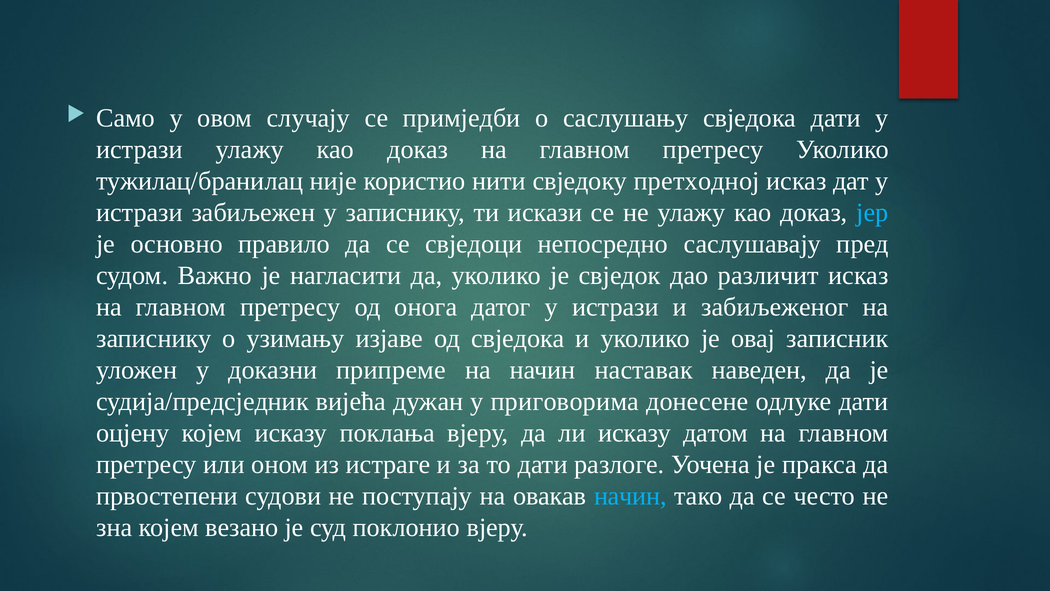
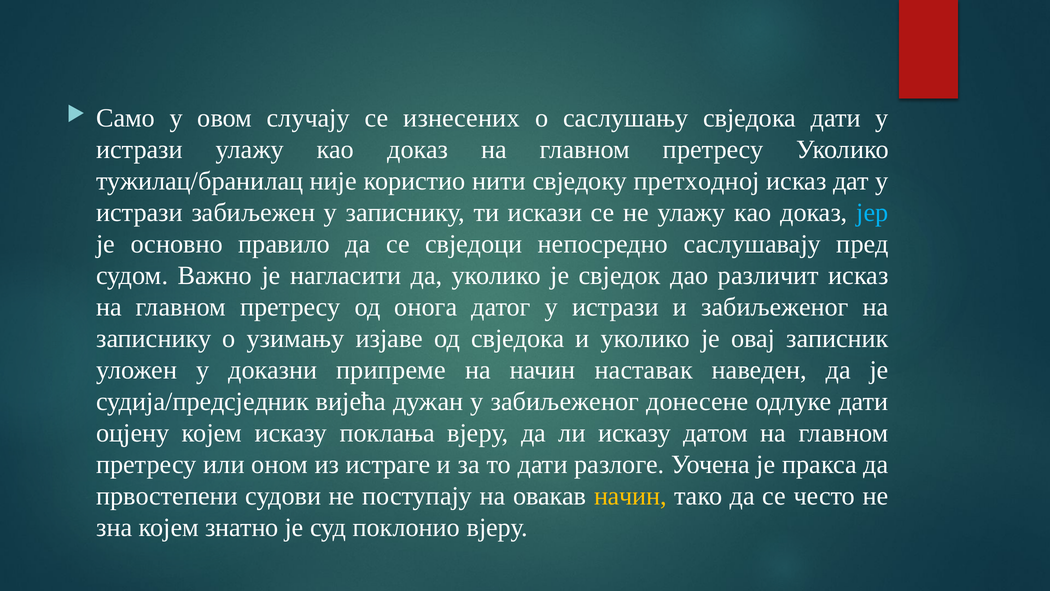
примједби: примједби -> изнесених
у приговорима: приговорима -> забиљеженог
начин at (630, 496) colour: light blue -> yellow
везано: везано -> знатно
